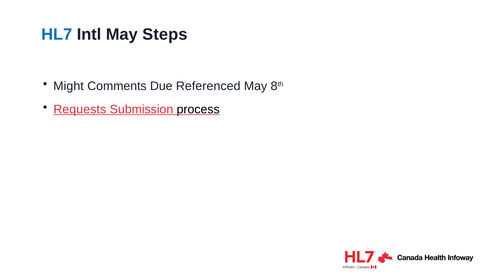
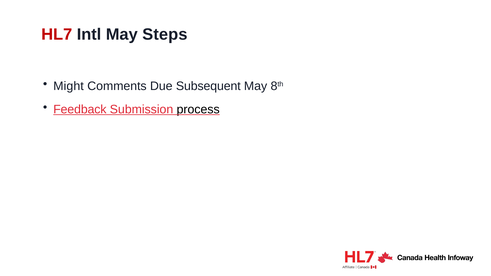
HL7 colour: blue -> red
Referenced: Referenced -> Subsequent
Requests: Requests -> Feedback
